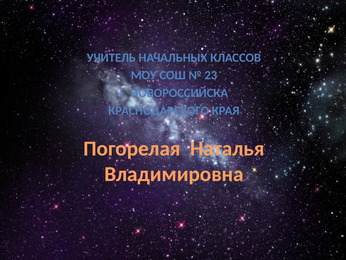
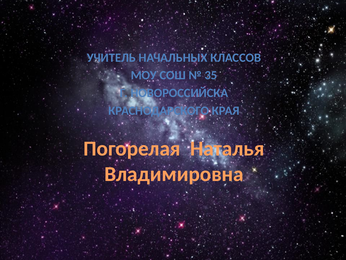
23: 23 -> 35
